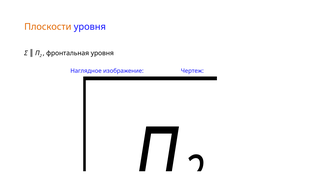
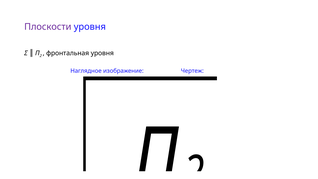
Плоскости colour: orange -> purple
